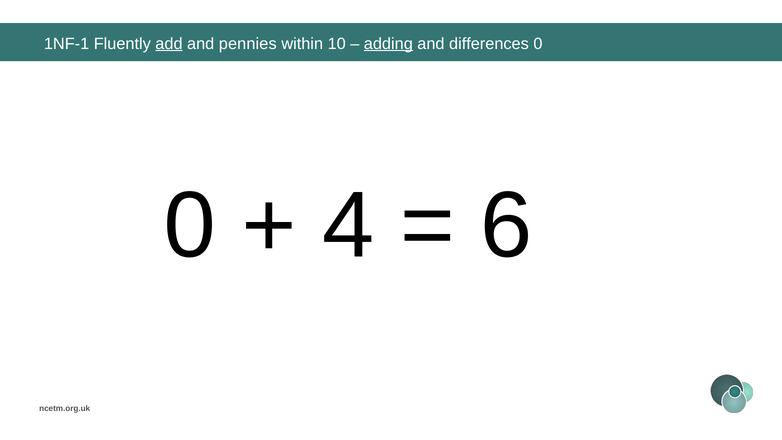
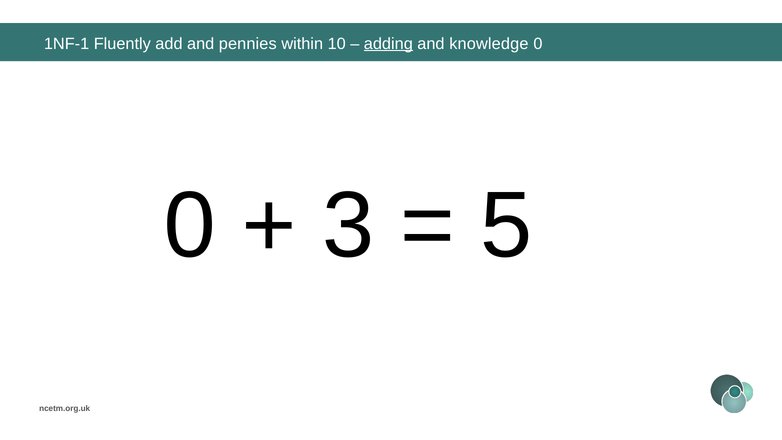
add underline: present -> none
differences: differences -> knowledge
4: 4 -> 3
6: 6 -> 5
